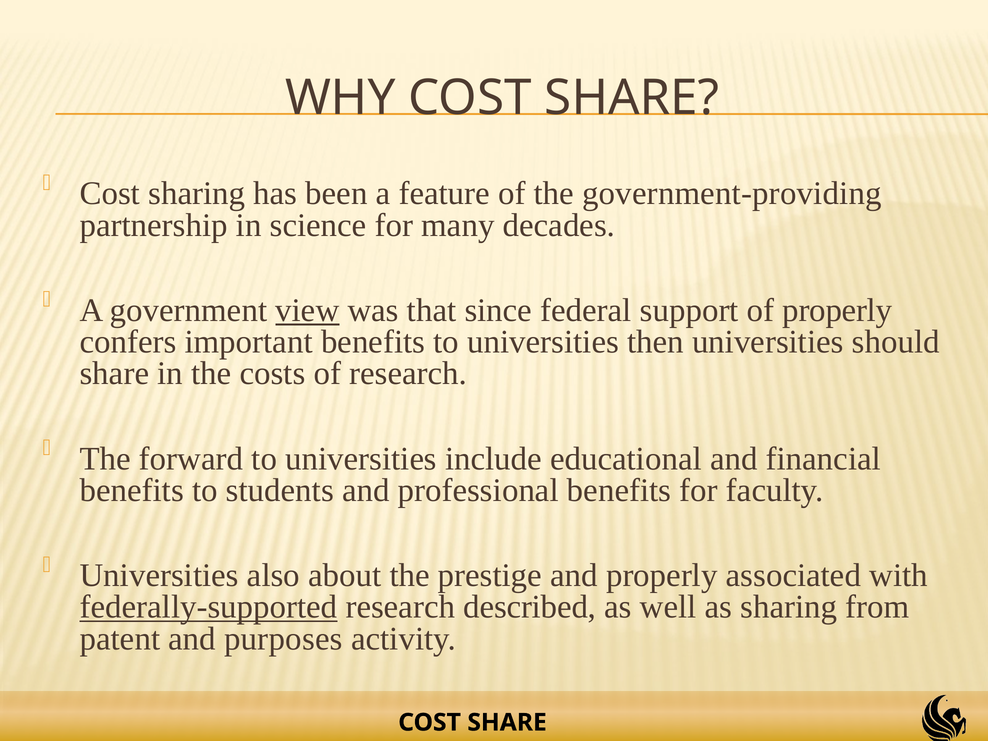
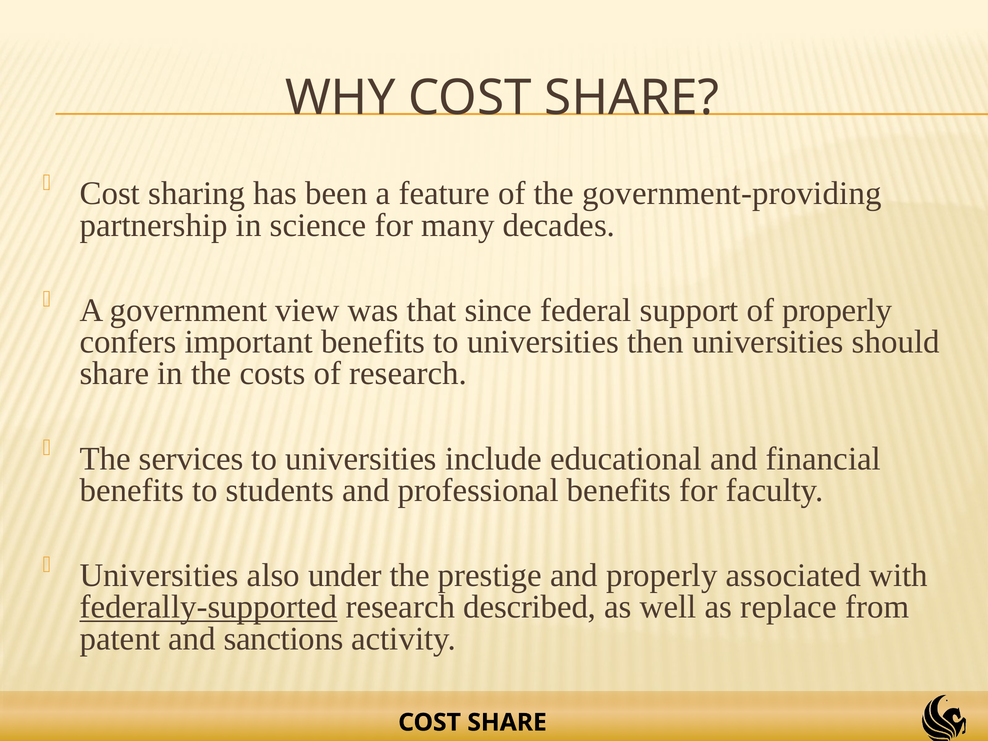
view underline: present -> none
forward: forward -> services
about: about -> under
as sharing: sharing -> replace
purposes: purposes -> sanctions
